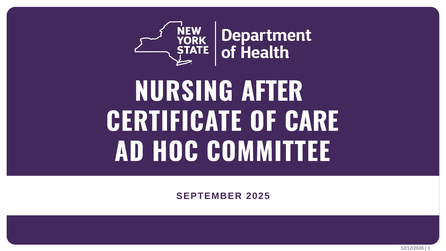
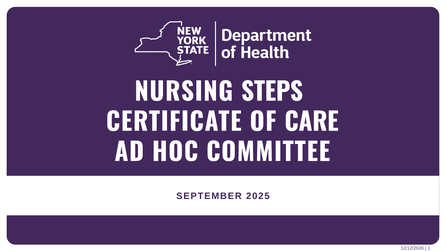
AFTER: AFTER -> STEPS
